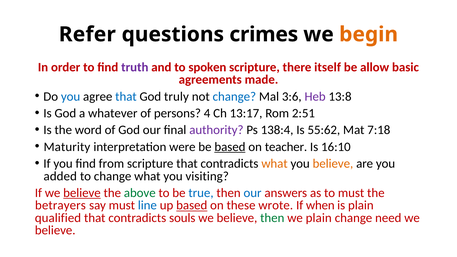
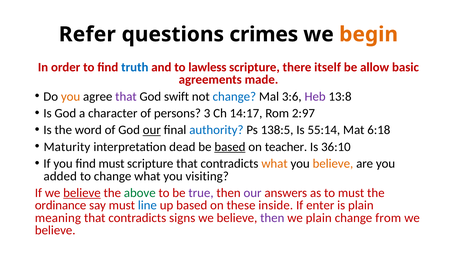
truth colour: purple -> blue
spoken: spoken -> lawless
you at (71, 96) colour: blue -> orange
that at (126, 96) colour: blue -> purple
truly: truly -> swift
whatever: whatever -> character
4: 4 -> 3
13:17: 13:17 -> 14:17
2:51: 2:51 -> 2:97
our at (152, 130) underline: none -> present
authority colour: purple -> blue
138:4: 138:4 -> 138:5
55:62: 55:62 -> 55:14
7:18: 7:18 -> 6:18
were: were -> dead
16:10: 16:10 -> 36:10
find from: from -> must
true colour: blue -> purple
our at (253, 193) colour: blue -> purple
betrayers: betrayers -> ordinance
based at (192, 205) underline: present -> none
wrote: wrote -> inside
when: when -> enter
qualified: qualified -> meaning
souls: souls -> signs
then at (272, 218) colour: green -> purple
need: need -> from
